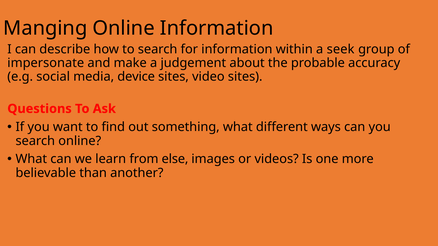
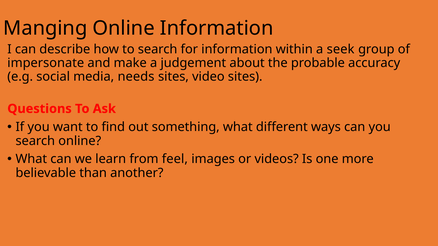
device: device -> needs
else: else -> feel
